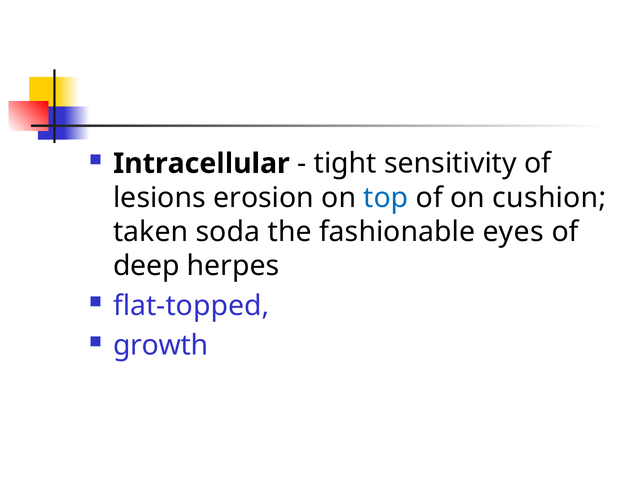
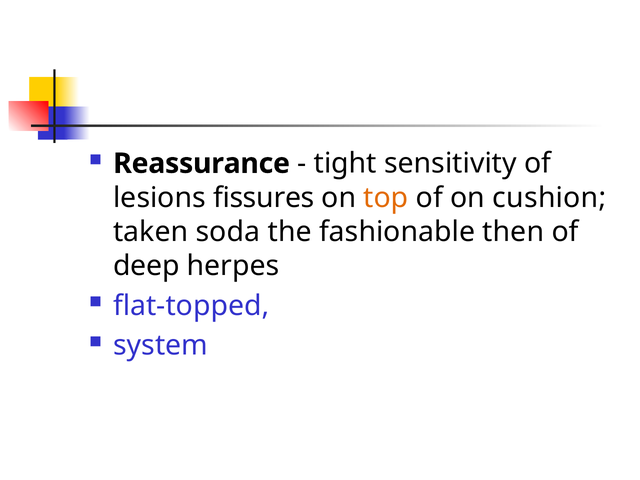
Intracellular: Intracellular -> Reassurance
erosion: erosion -> fissures
top colour: blue -> orange
eyes: eyes -> then
growth: growth -> system
